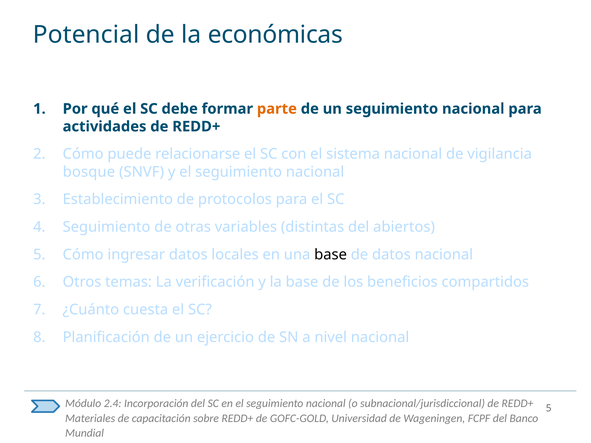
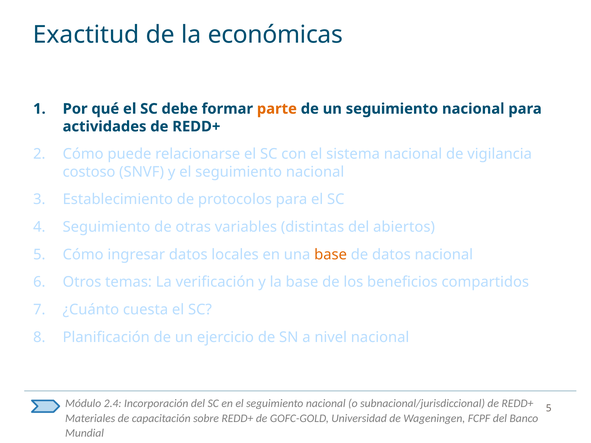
Potencial: Potencial -> Exactitud
bosque: bosque -> costoso
base at (331, 255) colour: black -> orange
